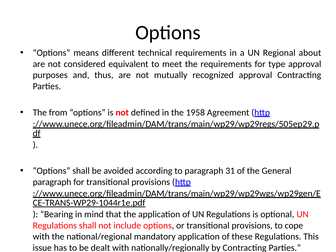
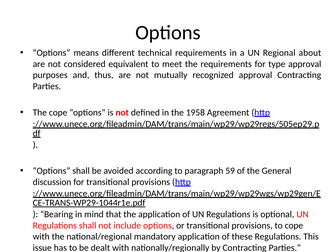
The from: from -> cope
31: 31 -> 59
paragraph at (52, 182): paragraph -> discussion
